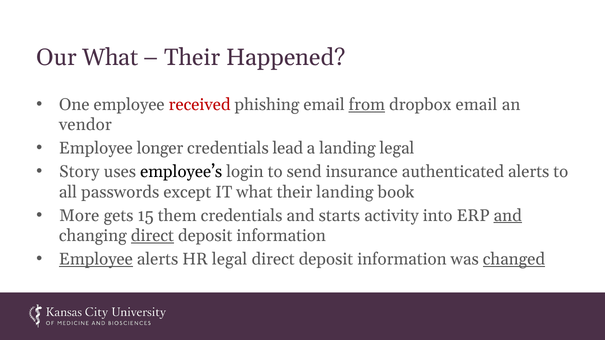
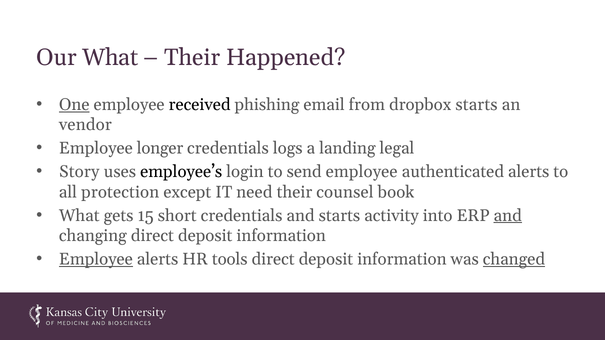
One underline: none -> present
received colour: red -> black
from underline: present -> none
dropbox email: email -> starts
lead: lead -> logs
send insurance: insurance -> employee
passwords: passwords -> protection
IT what: what -> need
their landing: landing -> counsel
More at (79, 216): More -> What
them: them -> short
direct at (152, 236) underline: present -> none
HR legal: legal -> tools
